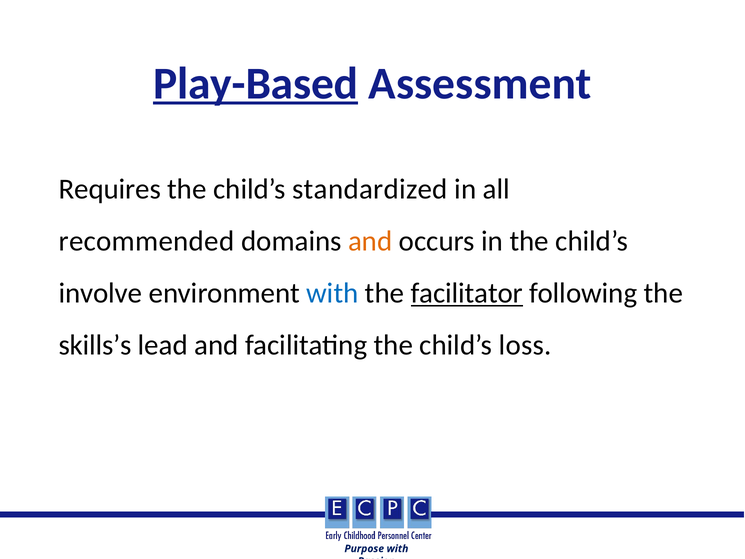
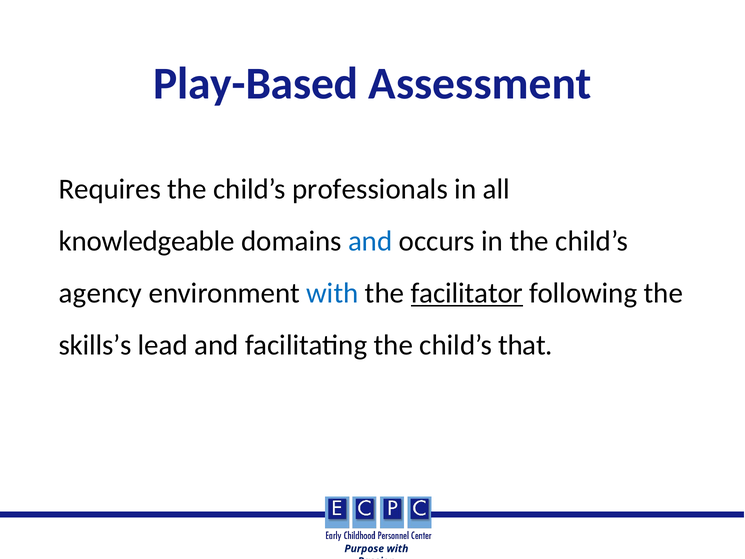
Play-Based underline: present -> none
standardized: standardized -> professionals
recommended: recommended -> knowledgeable
and at (370, 241) colour: orange -> blue
involve: involve -> agency
loss: loss -> that
